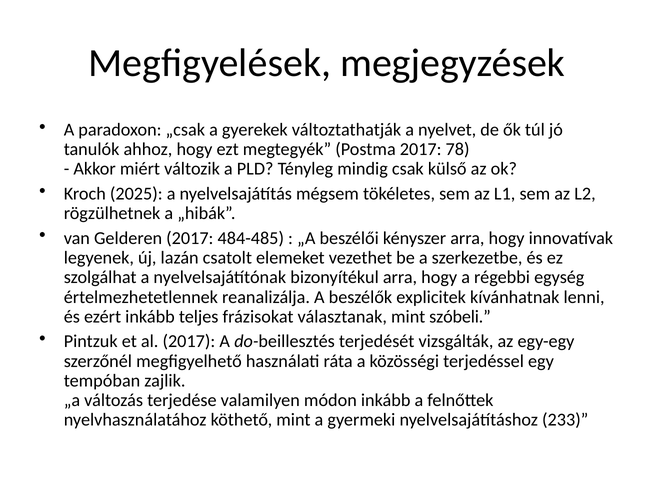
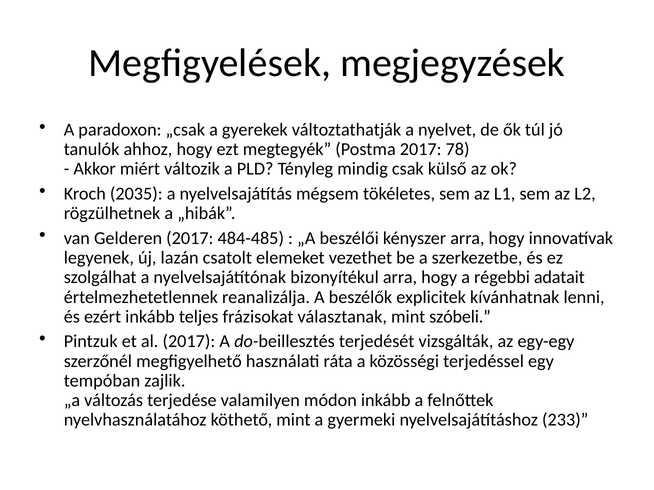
2025: 2025 -> 2035
egység: egység -> adatait
